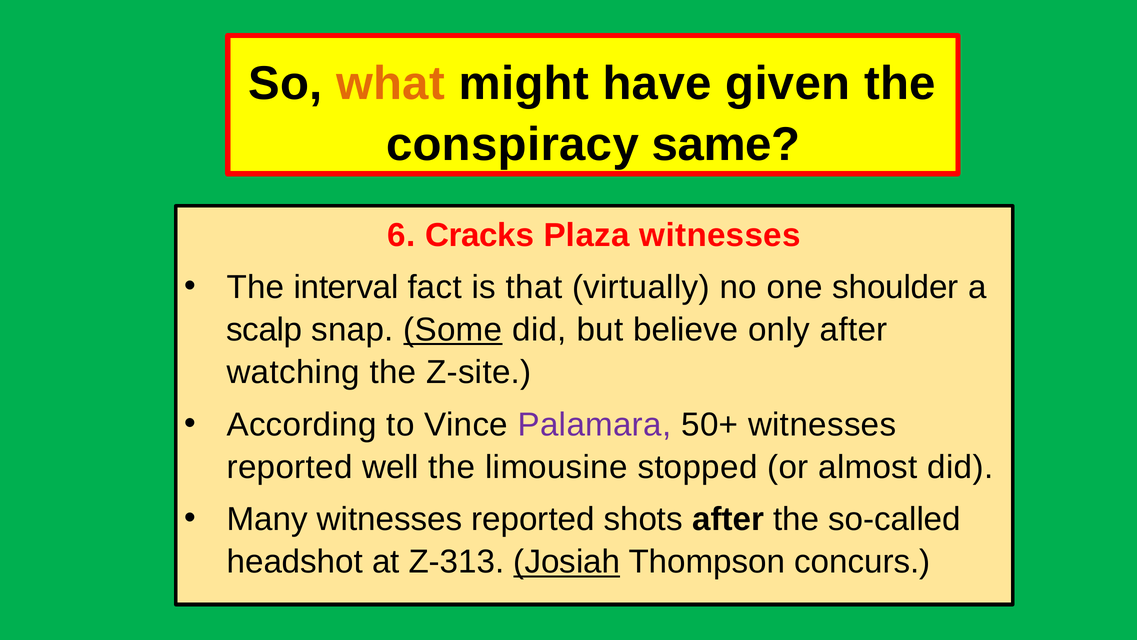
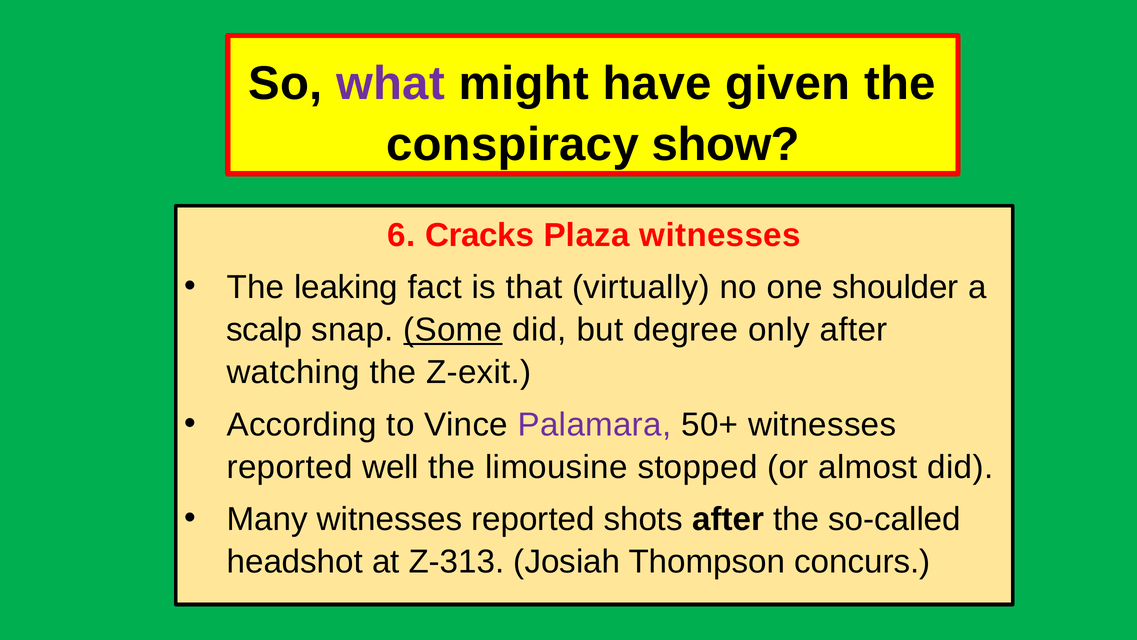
what colour: orange -> purple
same: same -> show
interval: interval -> leaking
believe: believe -> degree
Z-site: Z-site -> Z-exit
Josiah underline: present -> none
